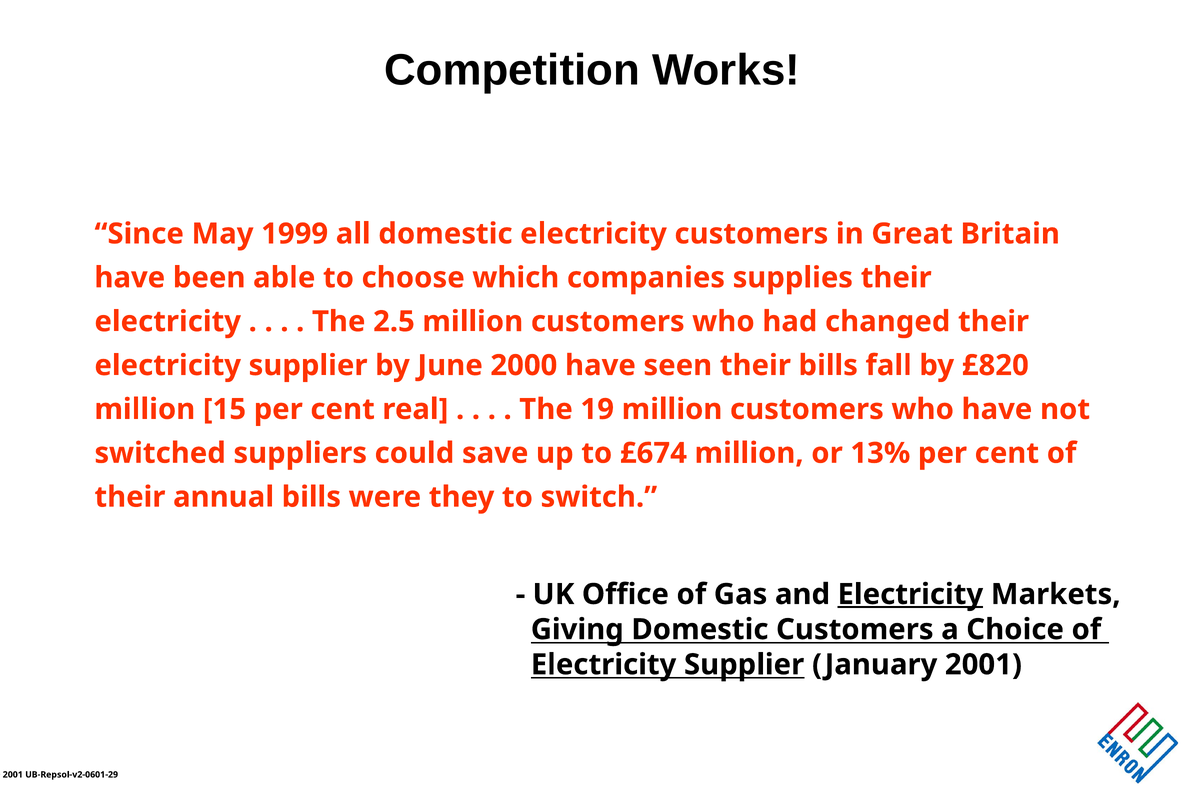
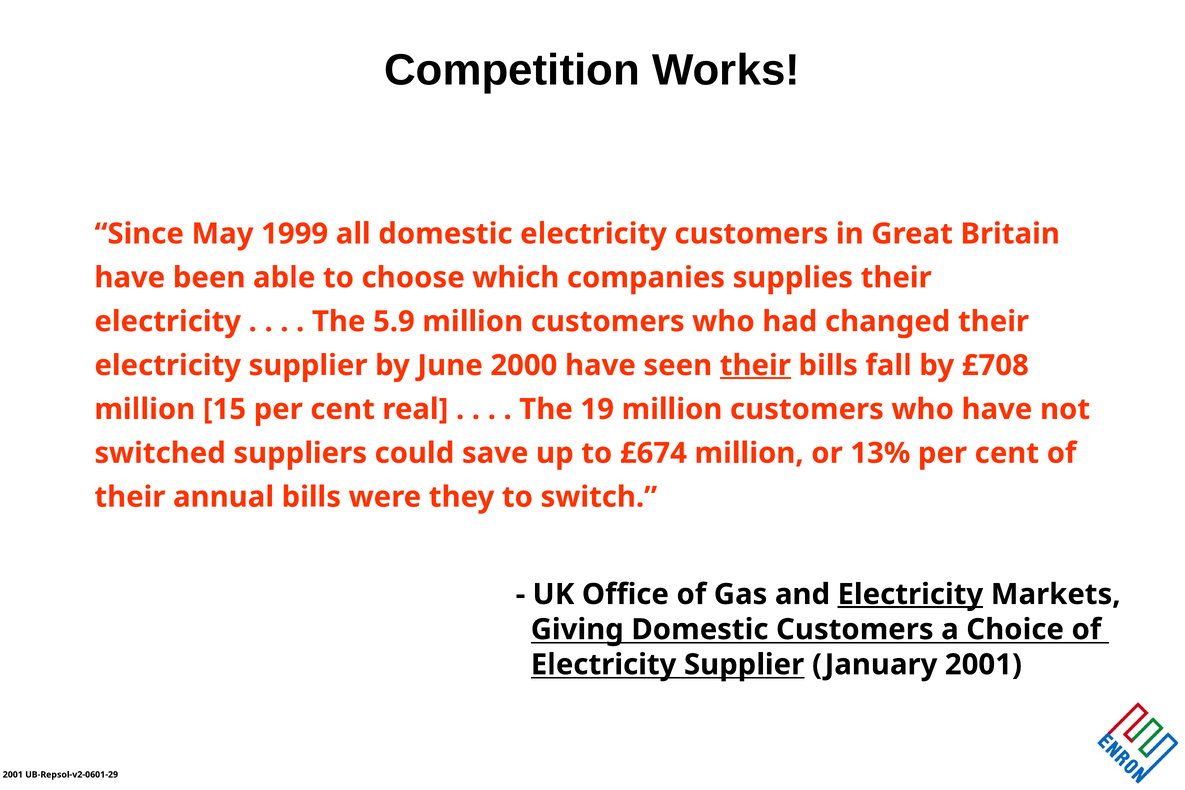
2.5: 2.5 -> 5.9
their at (755, 365) underline: none -> present
£820: £820 -> £708
